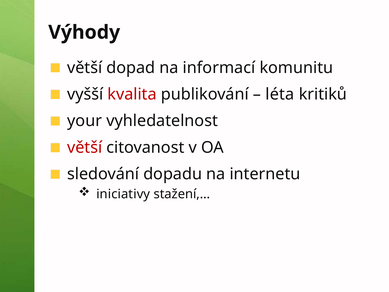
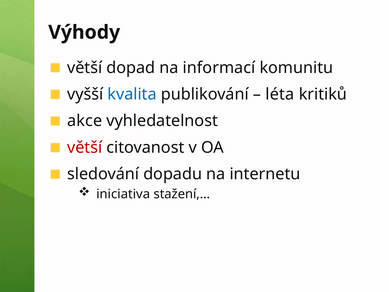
kvalita colour: red -> blue
your: your -> akce
iniciativy: iniciativy -> iniciativa
